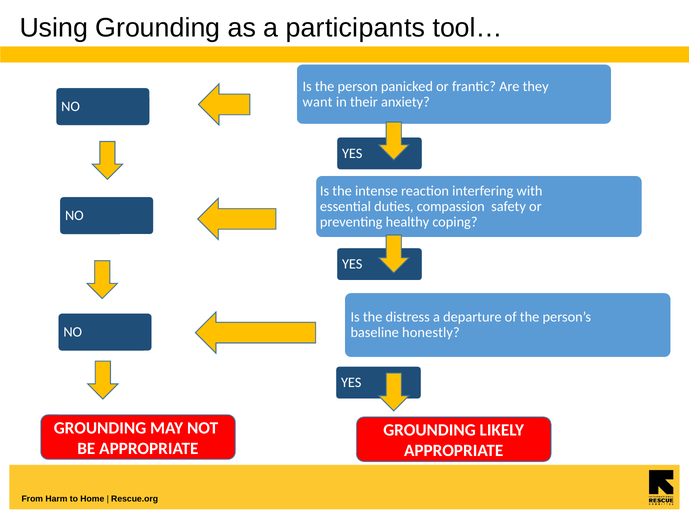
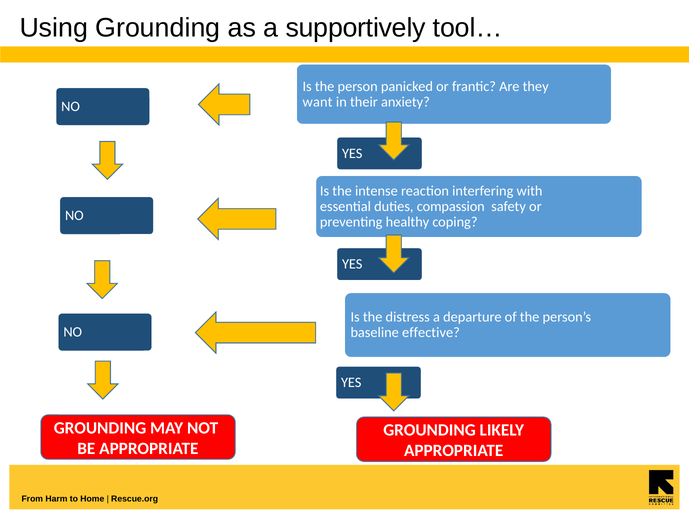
participants: participants -> supportively
honestly: honestly -> effective
